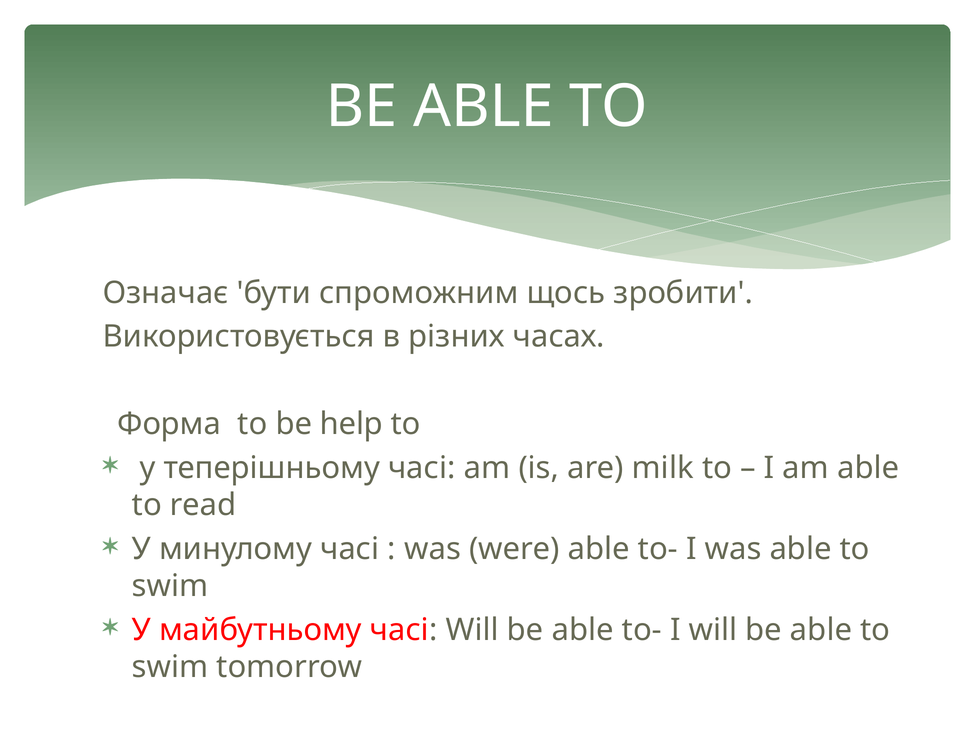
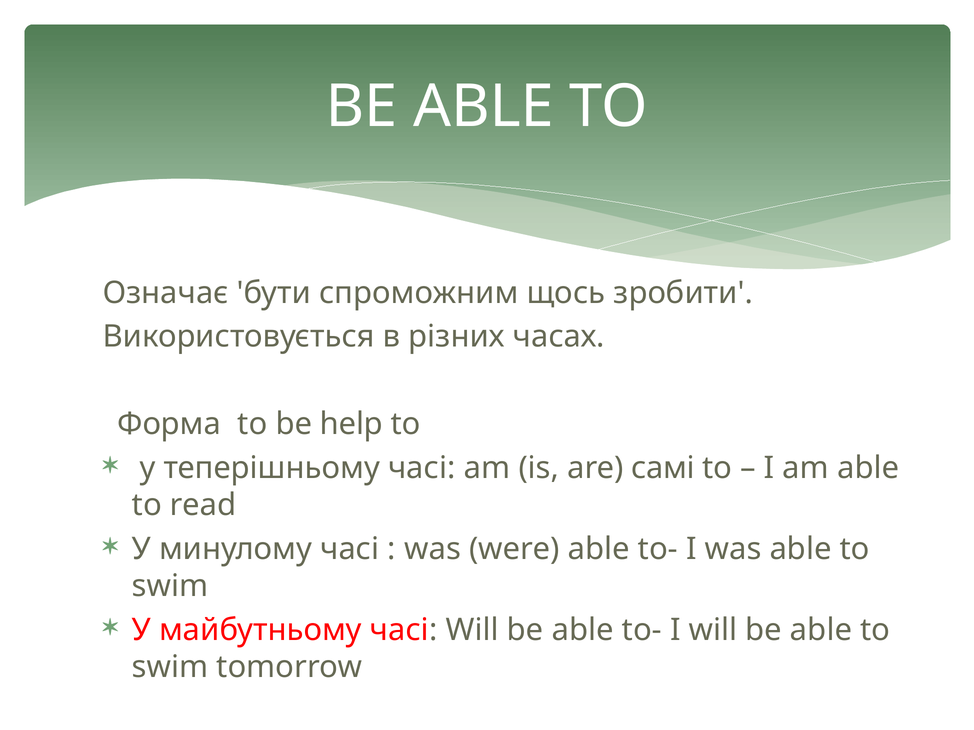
milk: milk -> самі
